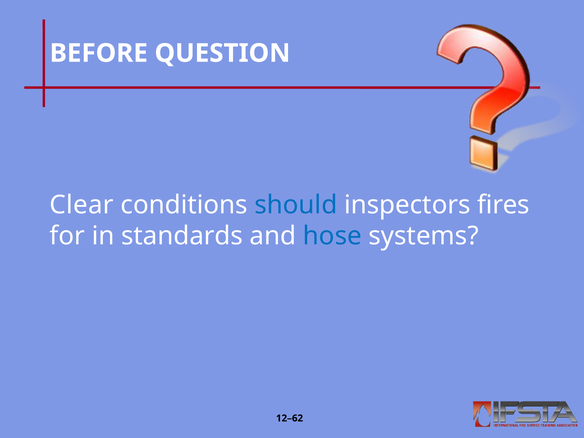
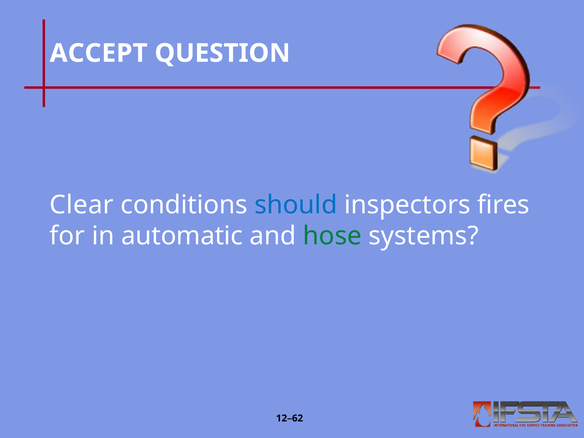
BEFORE: BEFORE -> ACCEPT
standards: standards -> automatic
hose colour: blue -> green
